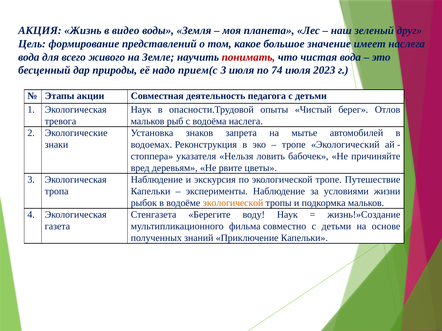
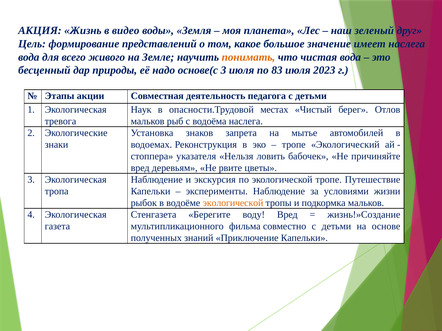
понимать colour: red -> orange
прием(с: прием(с -> основе(с
74: 74 -> 83
опыты: опыты -> местах
воду Наук: Наук -> Вред
